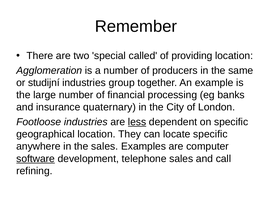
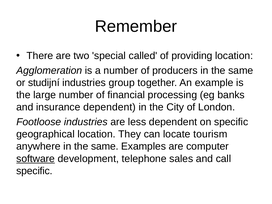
insurance quaternary: quaternary -> dependent
less underline: present -> none
locate specific: specific -> tourism
anywhere in the sales: sales -> same
refining at (34, 171): refining -> specific
